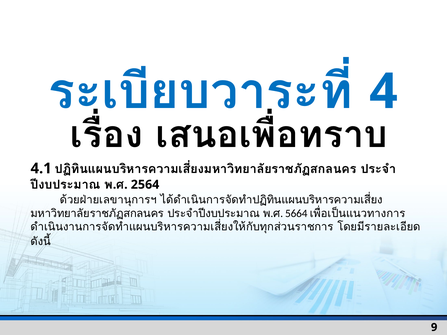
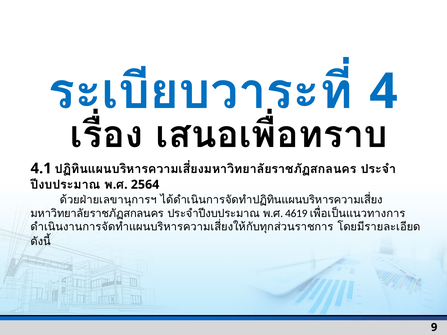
5664: 5664 -> 4619
